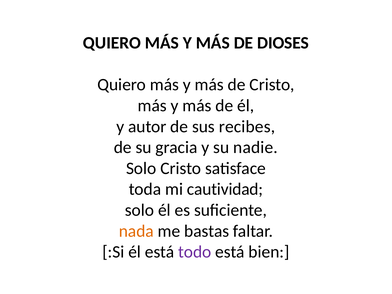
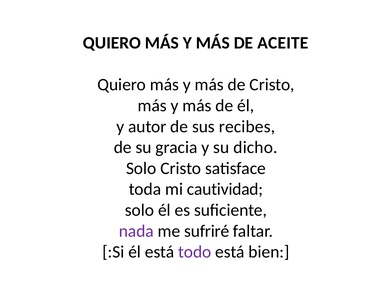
DIOSES: DIOSES -> ACEITE
nadie: nadie -> dicho
nada colour: orange -> purple
bastas: bastas -> sufriré
